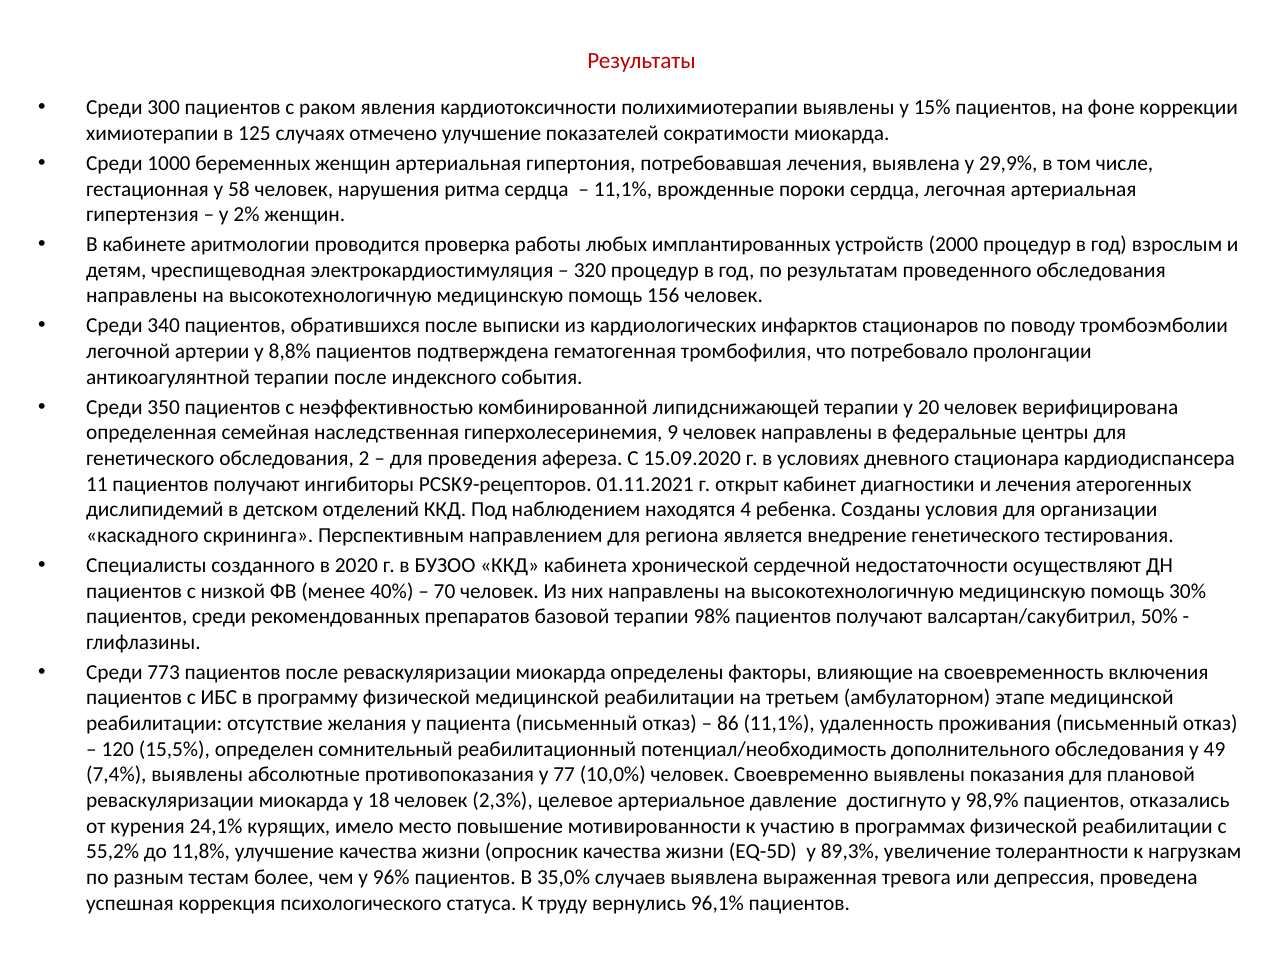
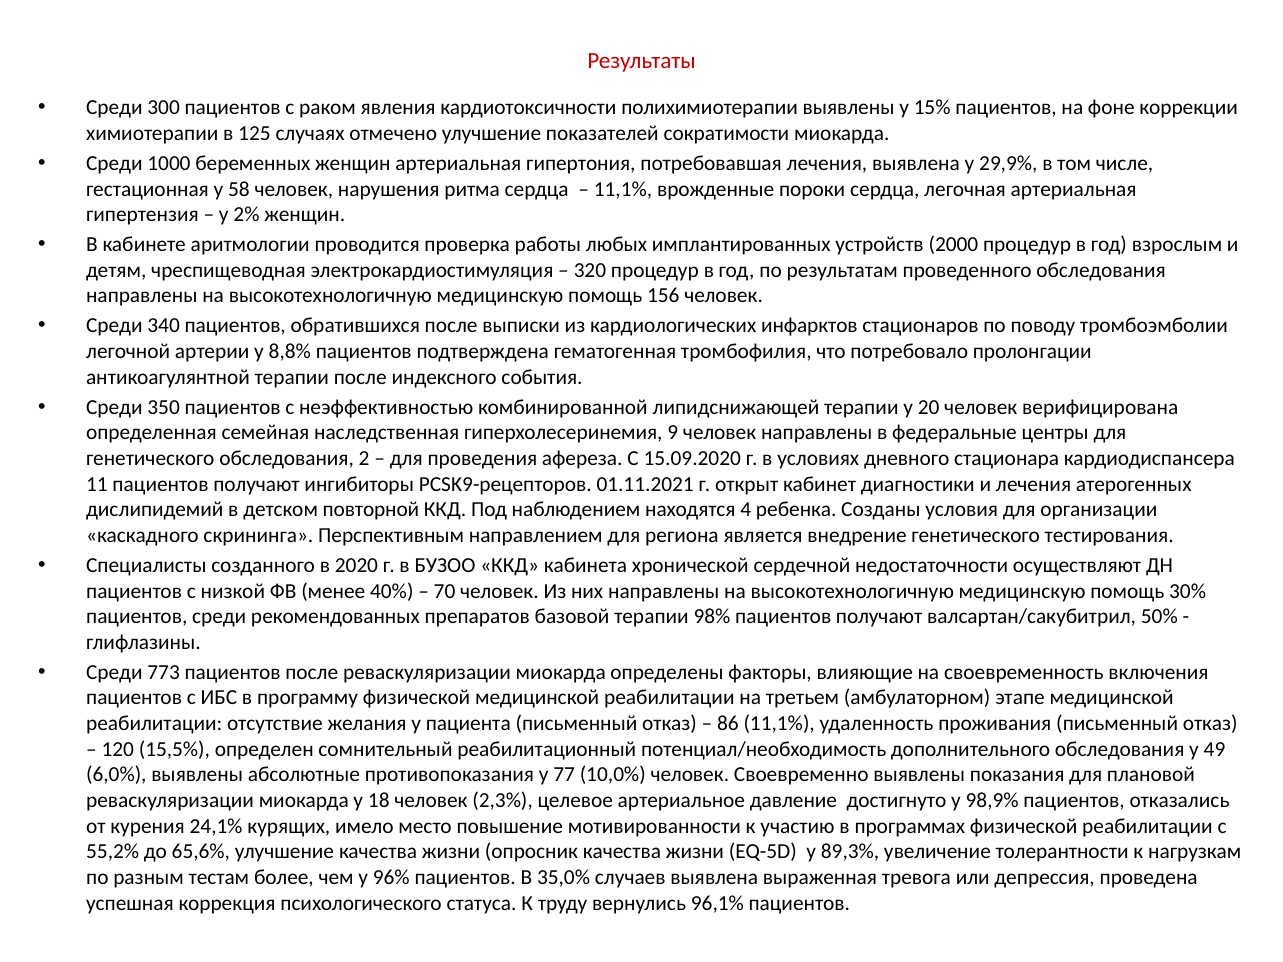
отделений: отделений -> повторной
7,4%: 7,4% -> 6,0%
11,8%: 11,8% -> 65,6%
